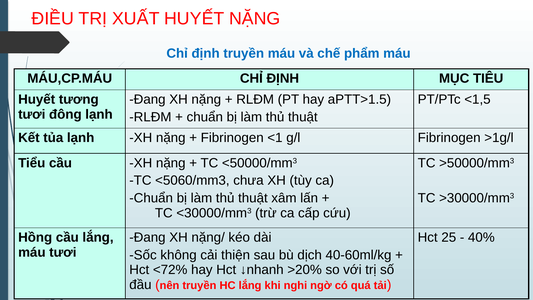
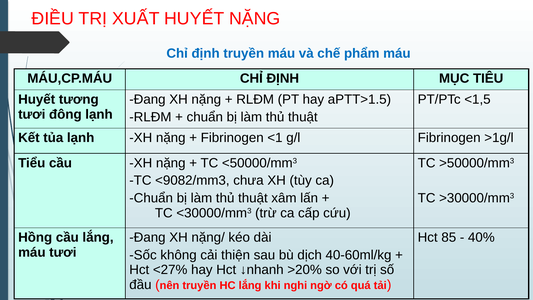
<5060/mm3: <5060/mm3 -> <9082/mm3
25: 25 -> 85
<72%: <72% -> <27%
